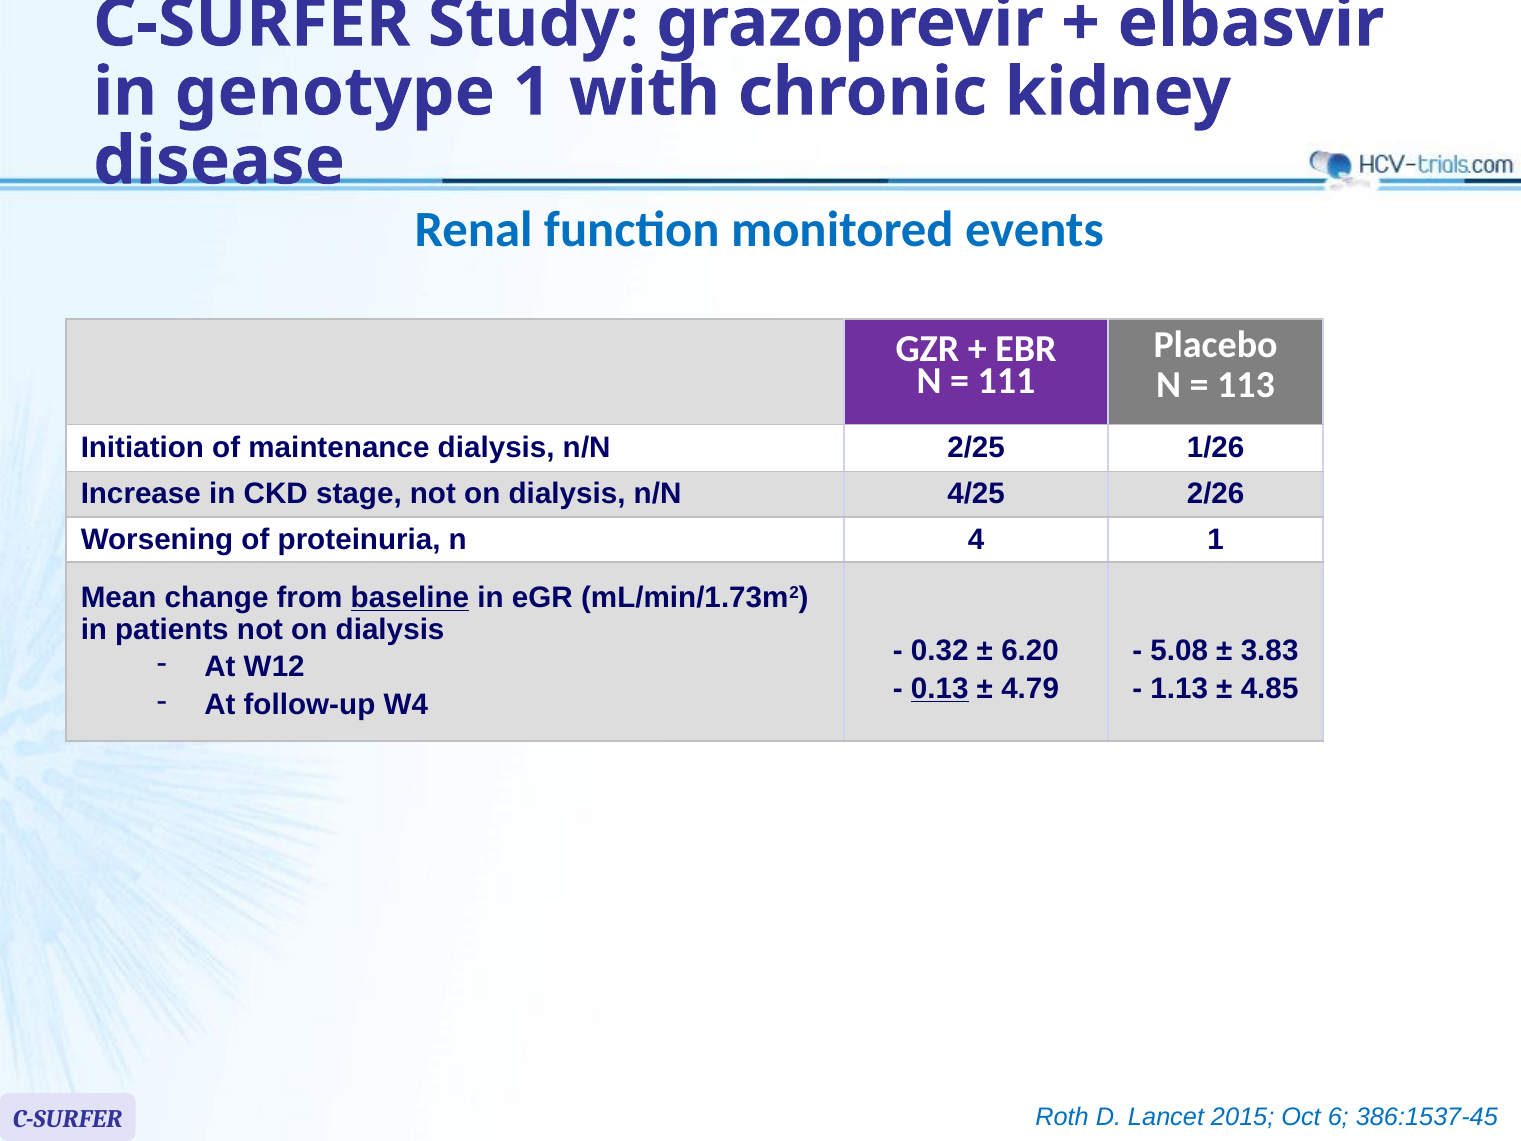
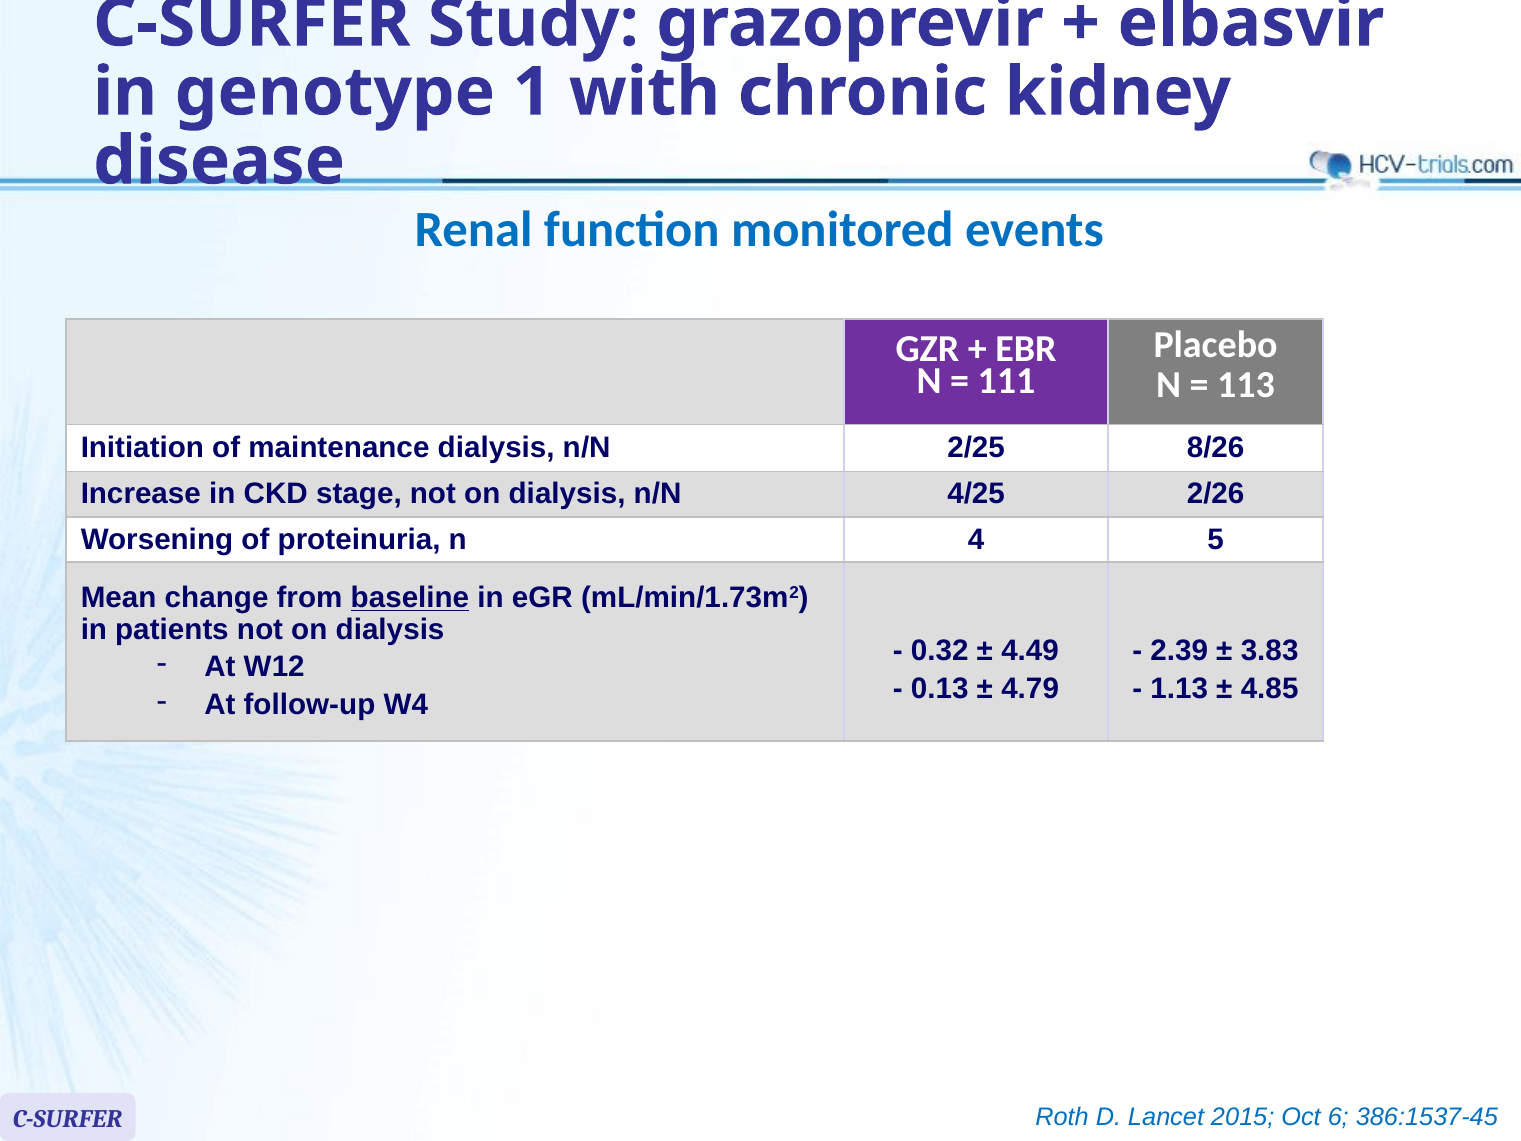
1/26: 1/26 -> 8/26
4 1: 1 -> 5
6.20: 6.20 -> 4.49
5.08: 5.08 -> 2.39
0.13 underline: present -> none
